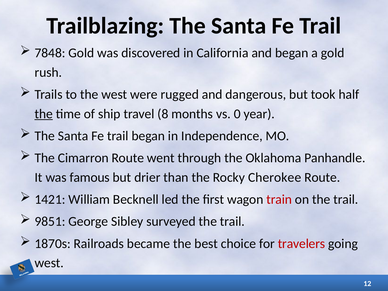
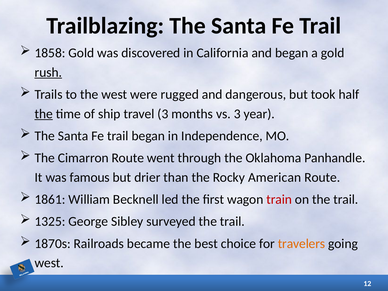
7848: 7848 -> 1858
rush underline: none -> present
travel 8: 8 -> 3
vs 0: 0 -> 3
Cherokee: Cherokee -> American
1421: 1421 -> 1861
9851: 9851 -> 1325
travelers colour: red -> orange
